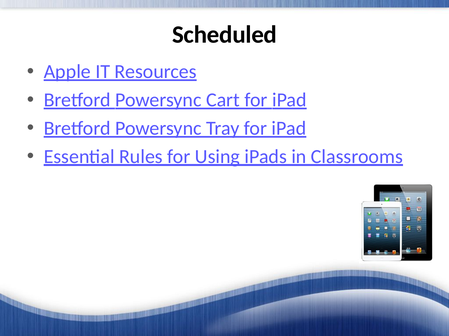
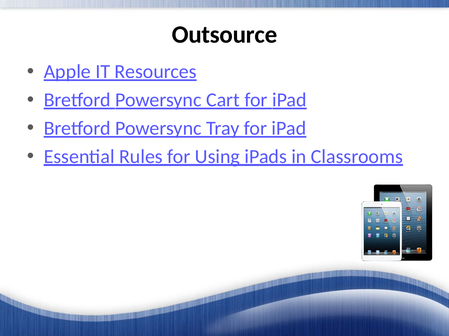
Scheduled: Scheduled -> Outsource
